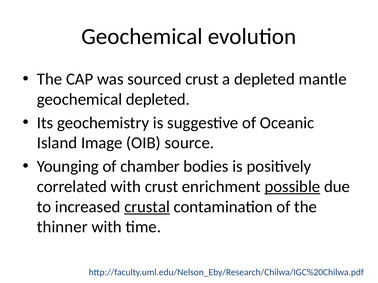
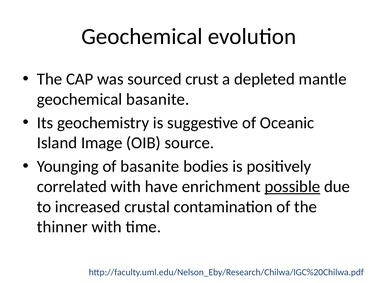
geochemical depleted: depleted -> basanite
of chamber: chamber -> basanite
with crust: crust -> have
crustal underline: present -> none
